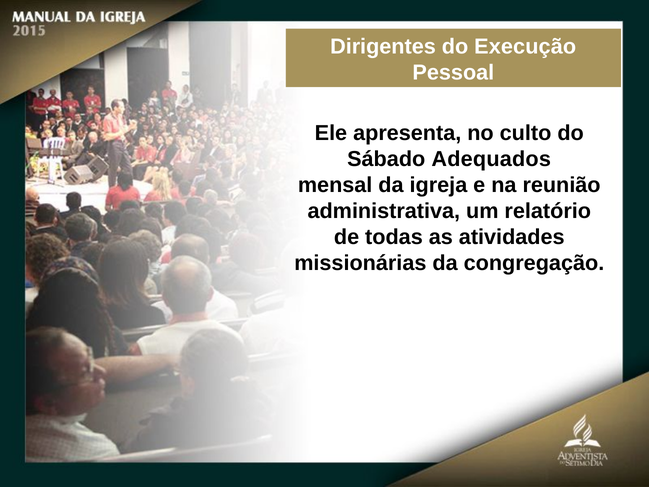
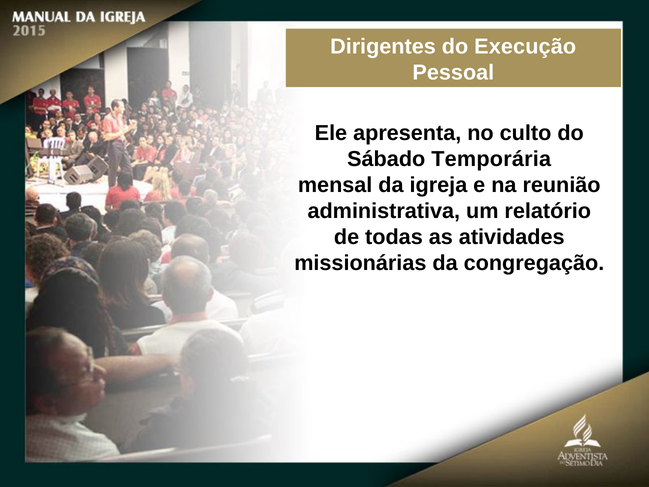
Adequados: Adequados -> Temporária
